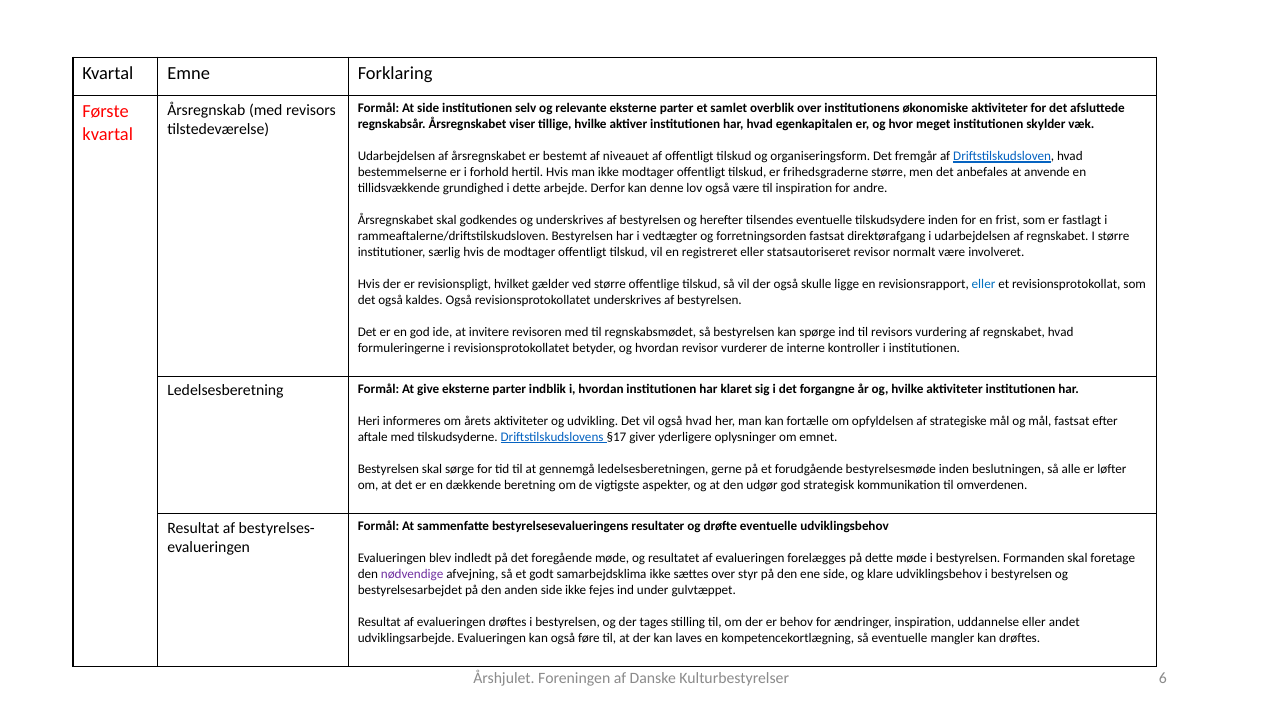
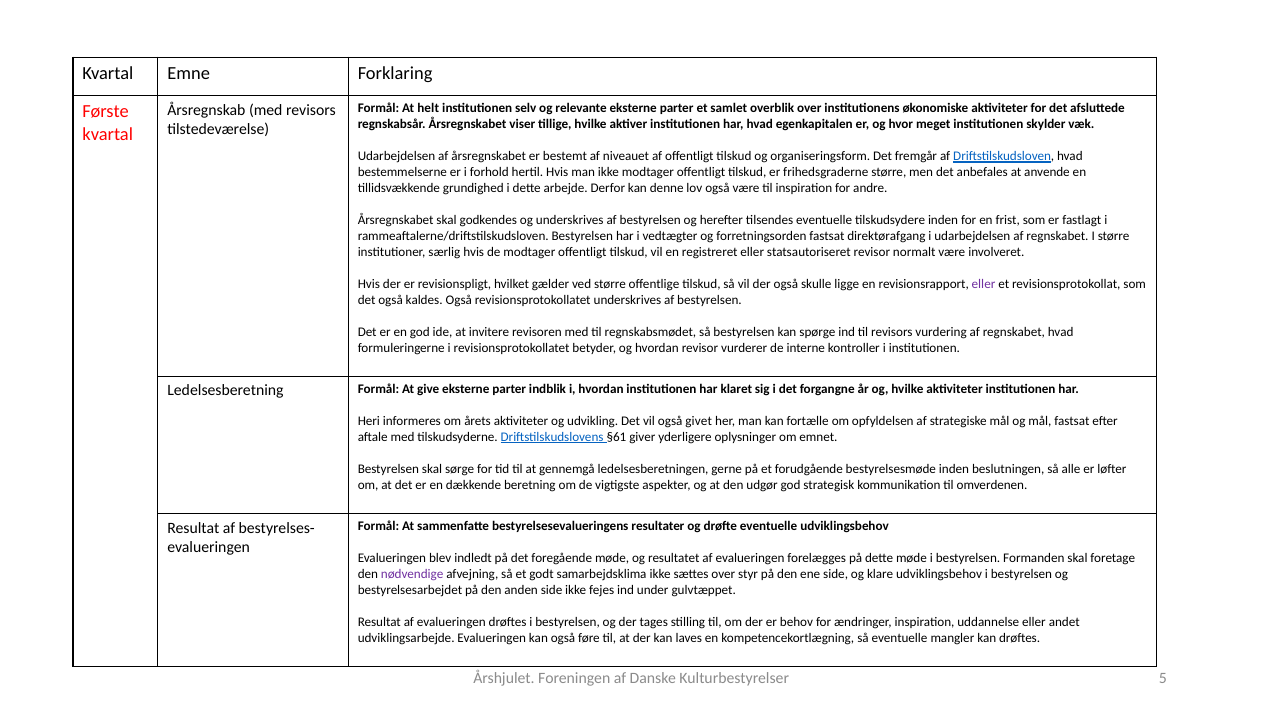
At side: side -> helt
eller at (984, 284) colour: blue -> purple
også hvad: hvad -> givet
§17: §17 -> §61
6: 6 -> 5
